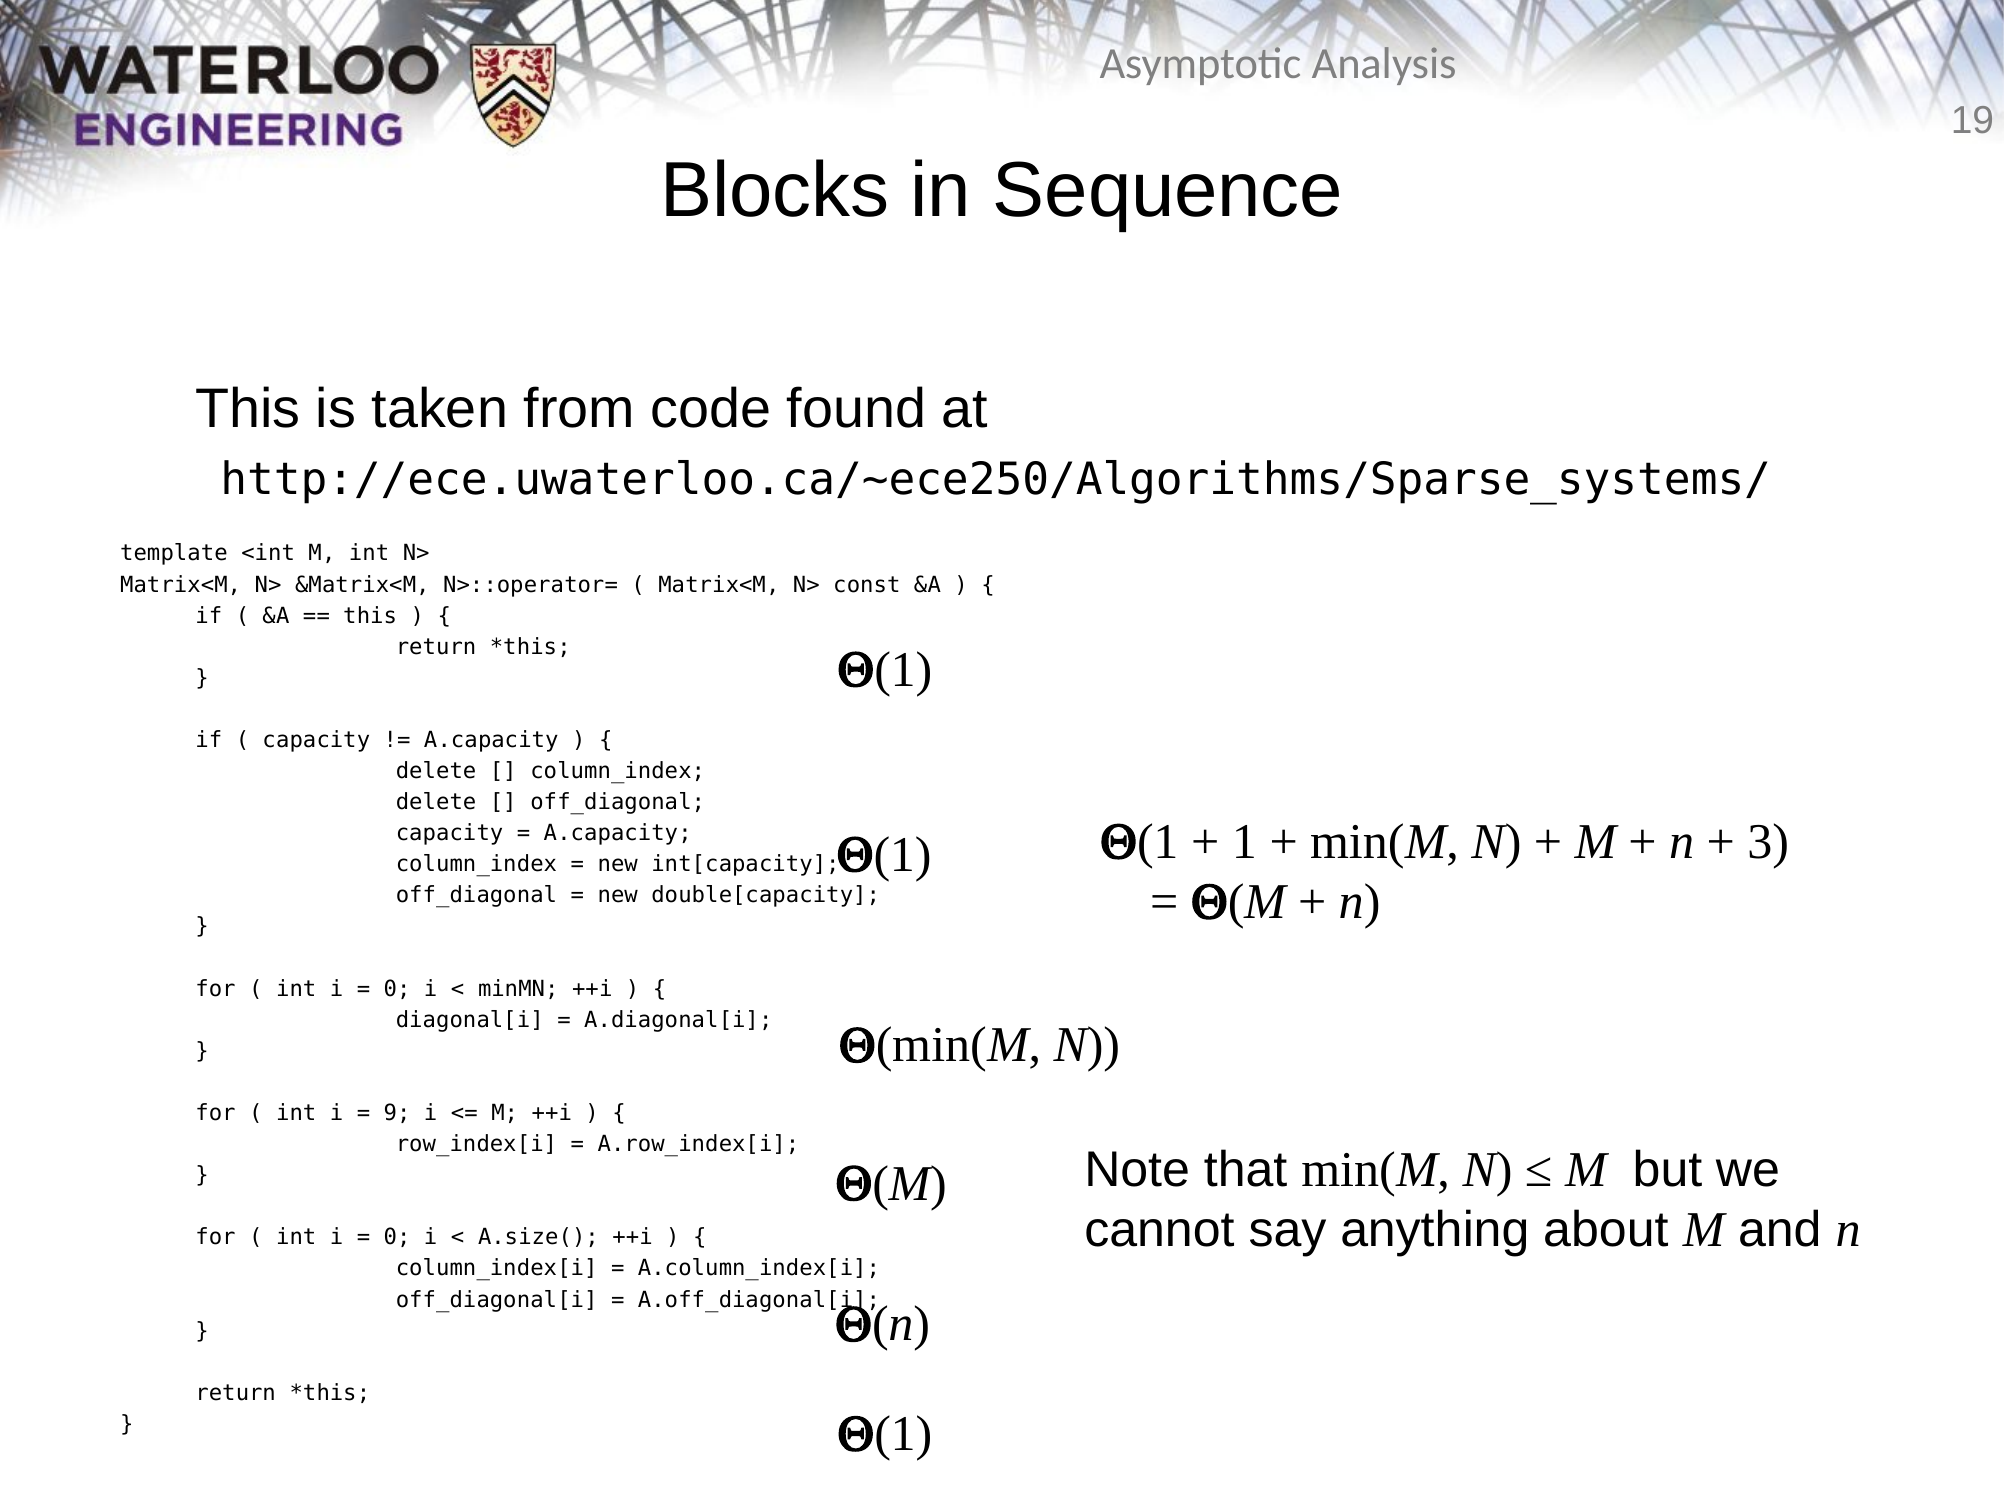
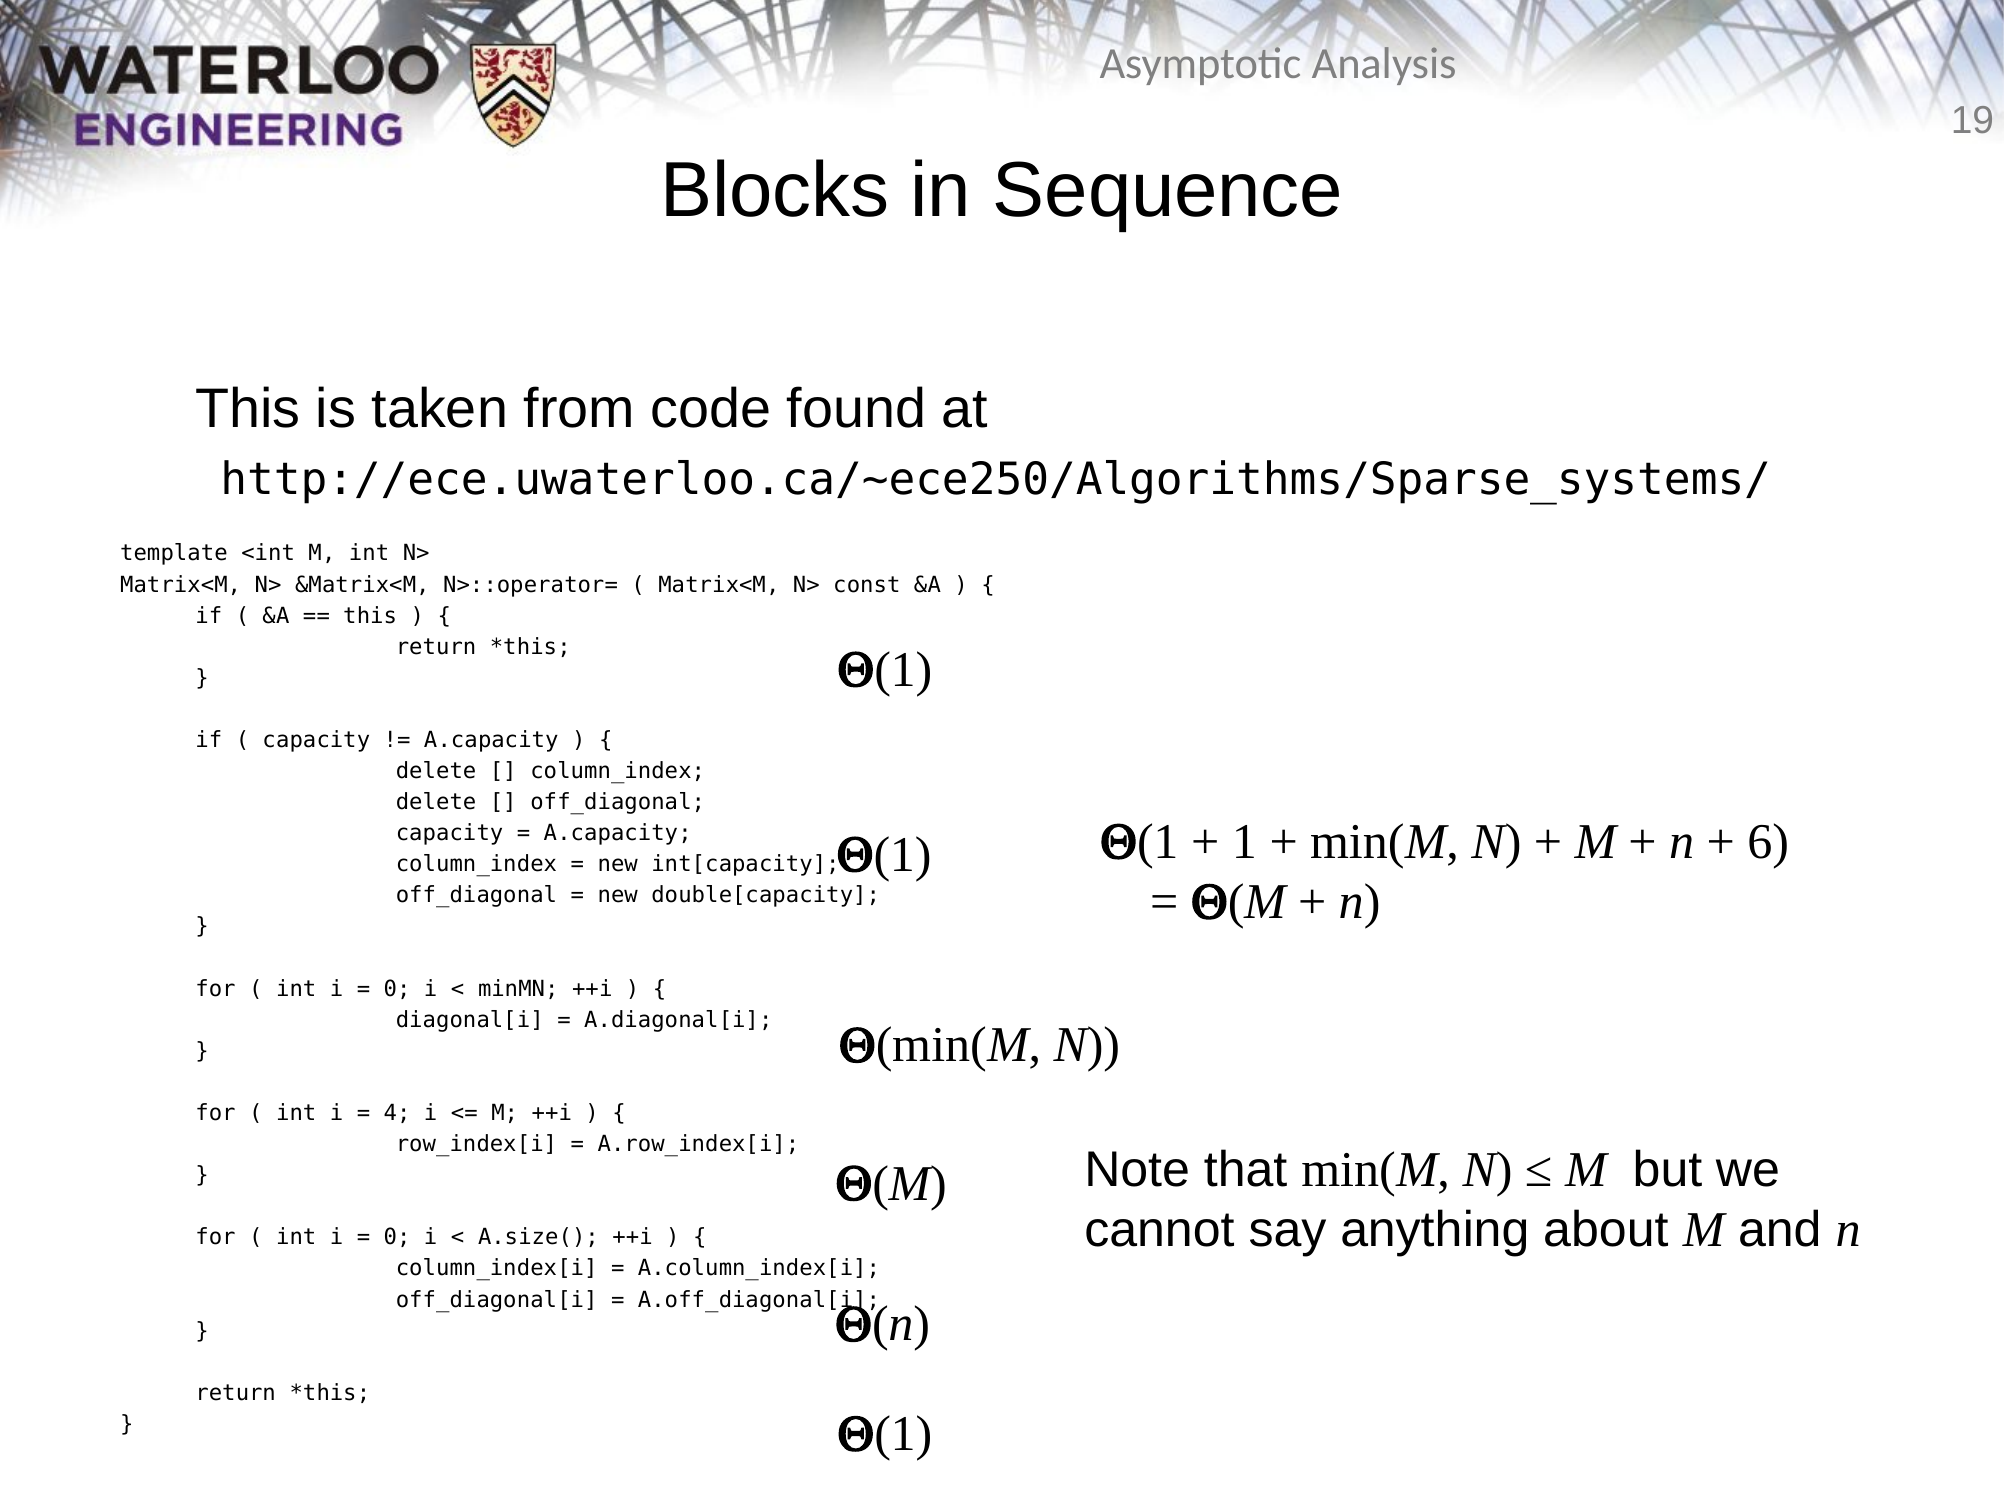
3: 3 -> 6
9: 9 -> 4
